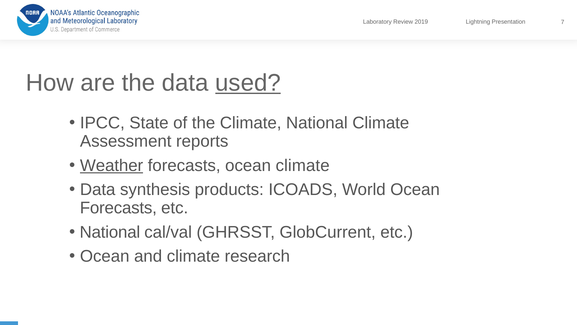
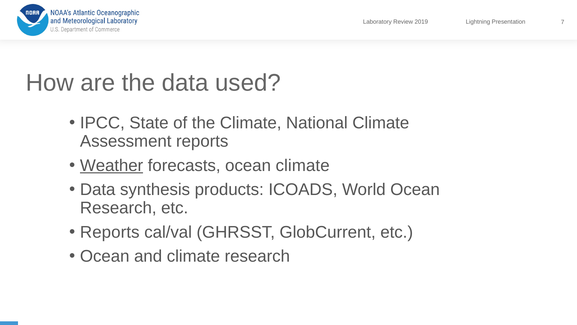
used underline: present -> none
Forecasts at (118, 208): Forecasts -> Research
National at (110, 232): National -> Reports
